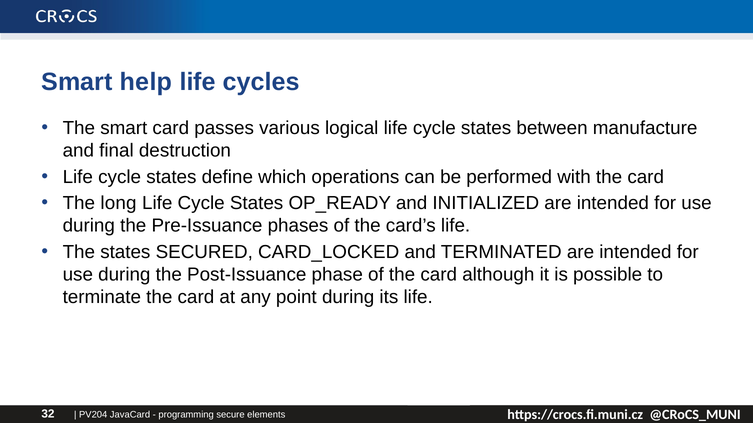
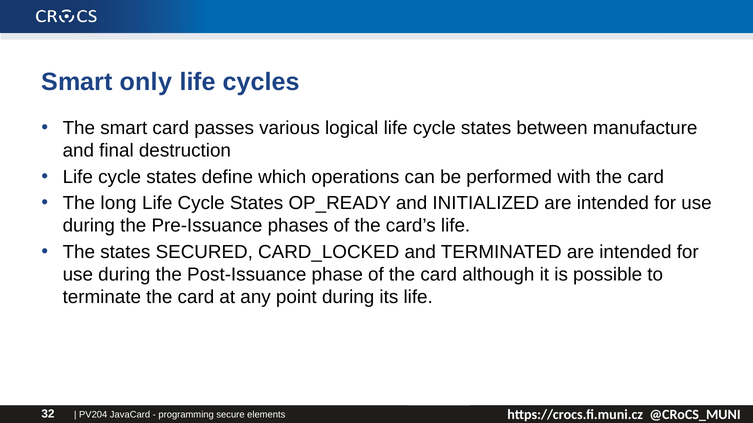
help: help -> only
